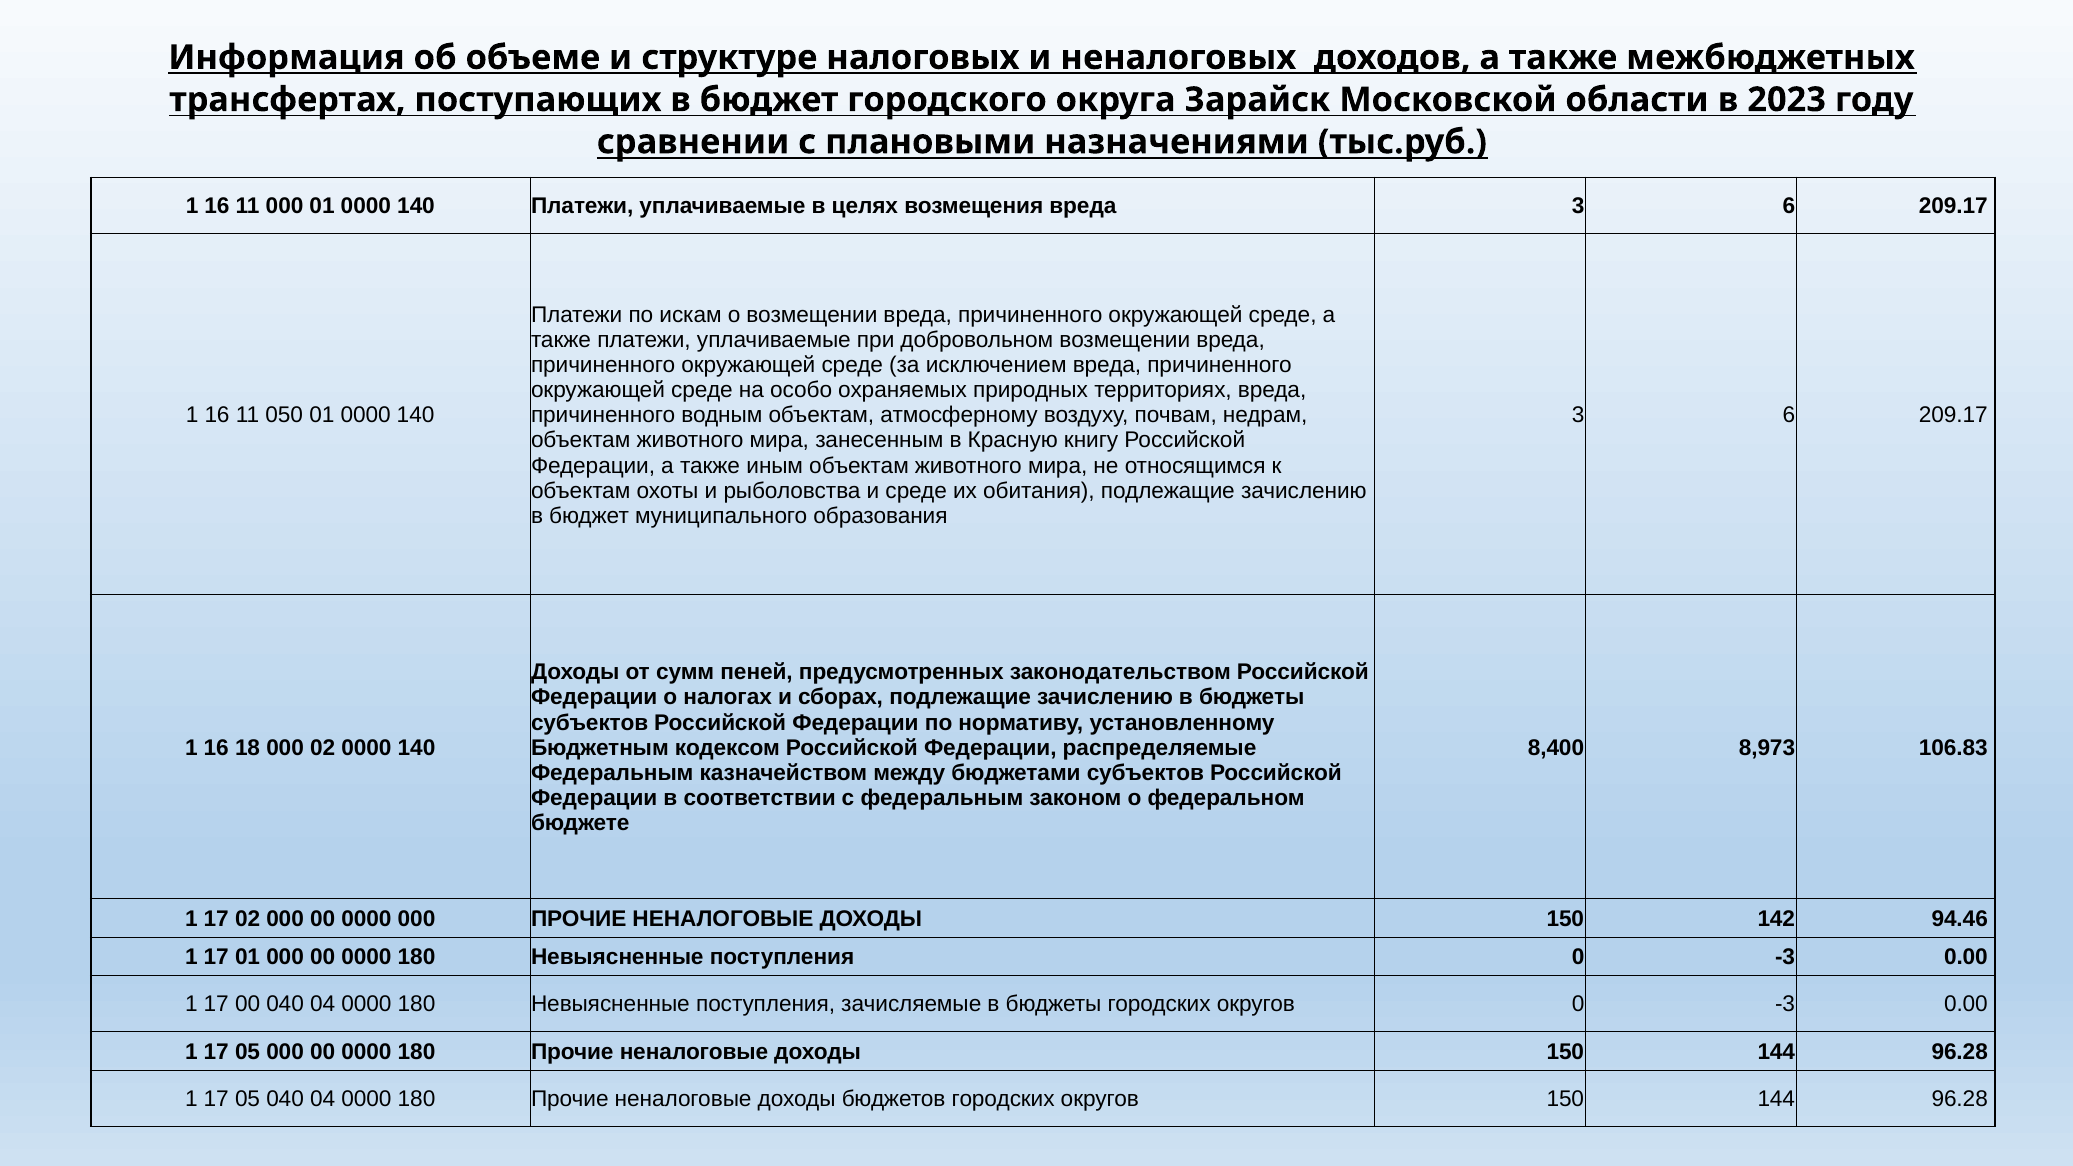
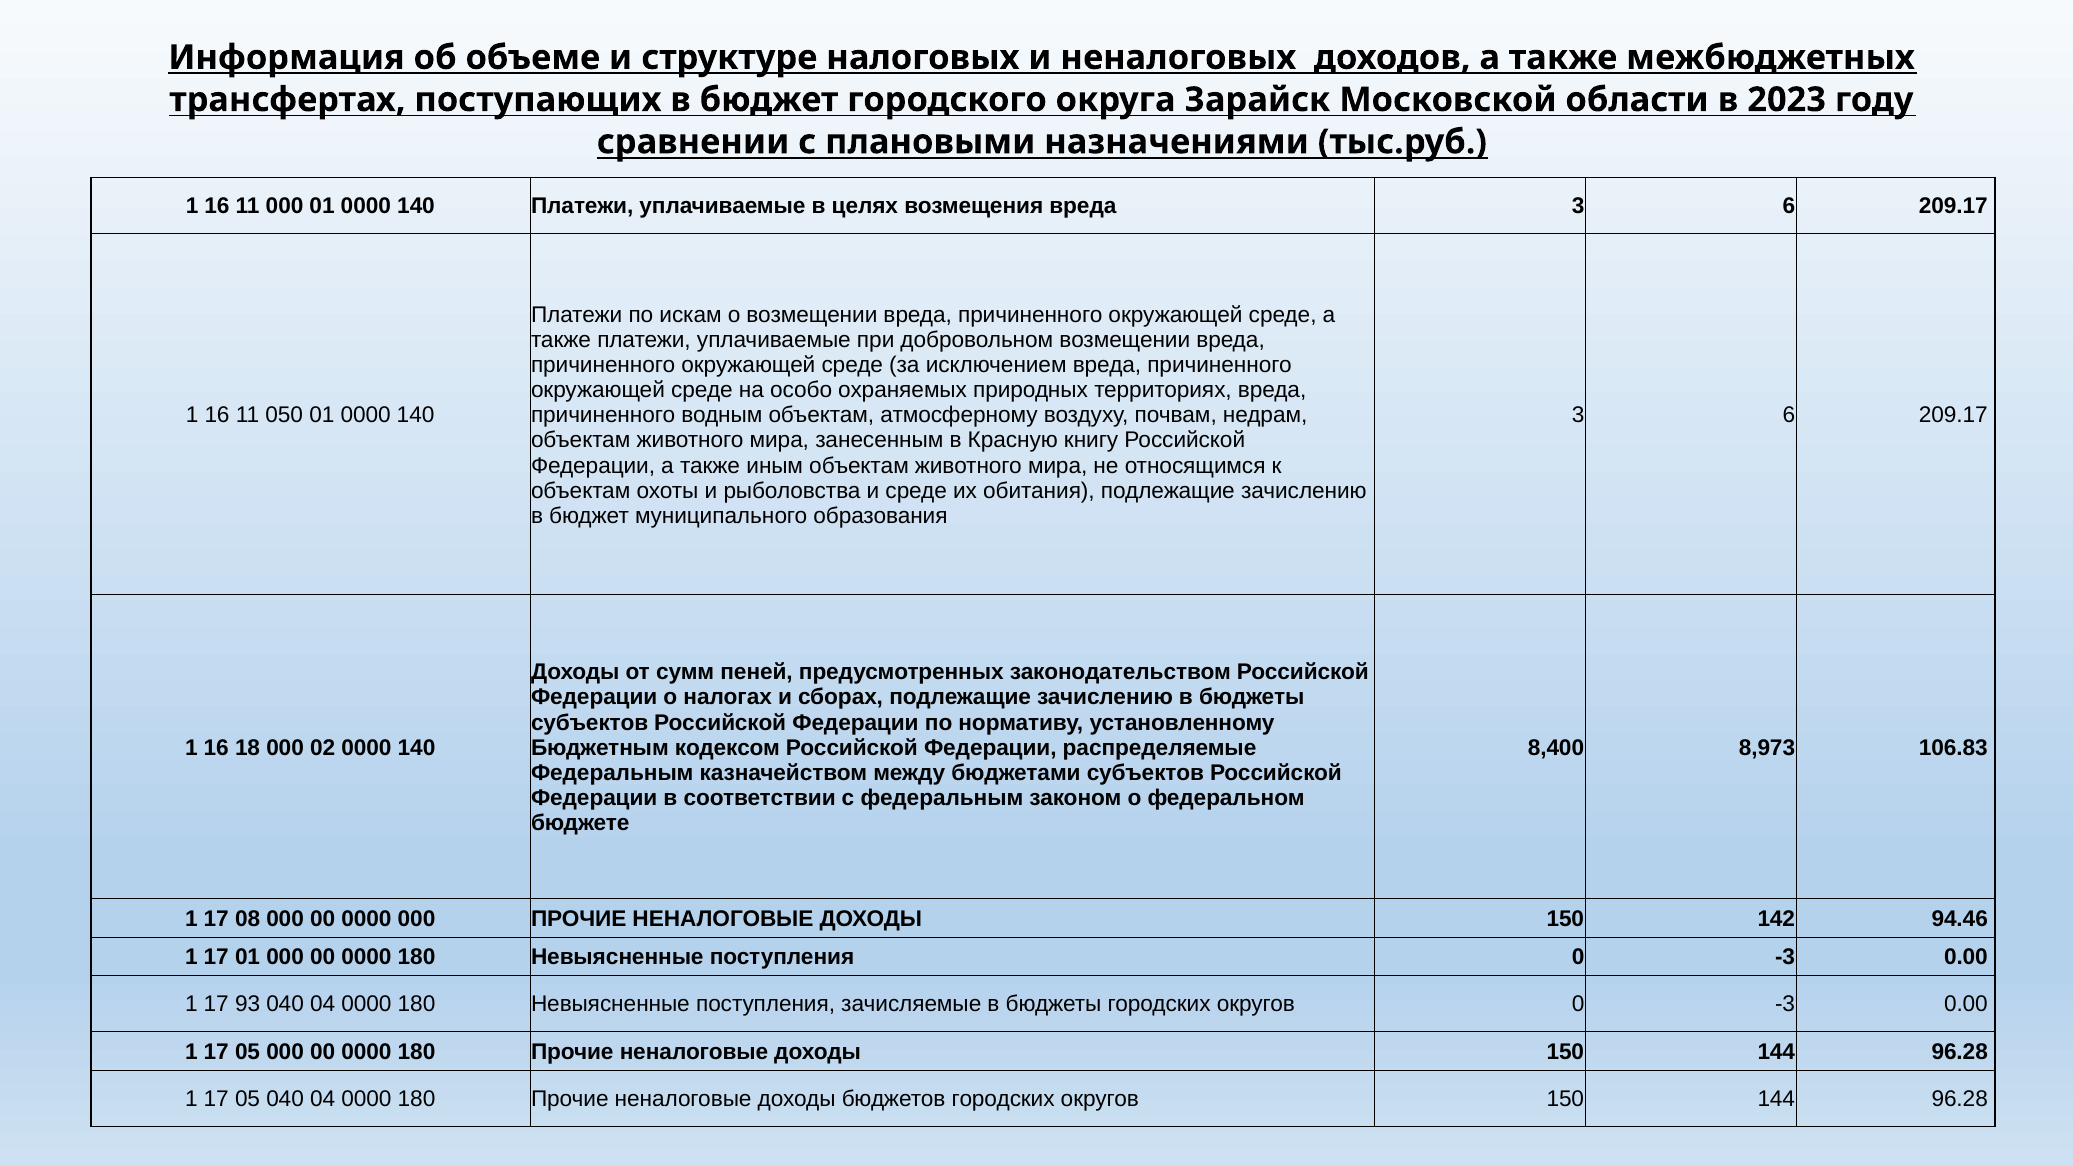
17 02: 02 -> 08
17 00: 00 -> 93
